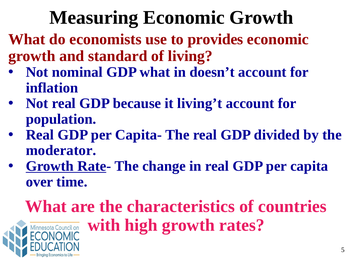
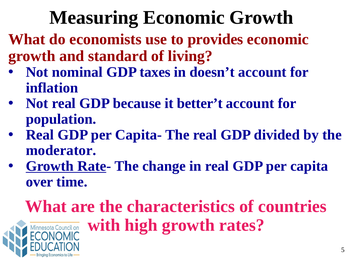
GDP what: what -> taxes
living’t: living’t -> better’t
